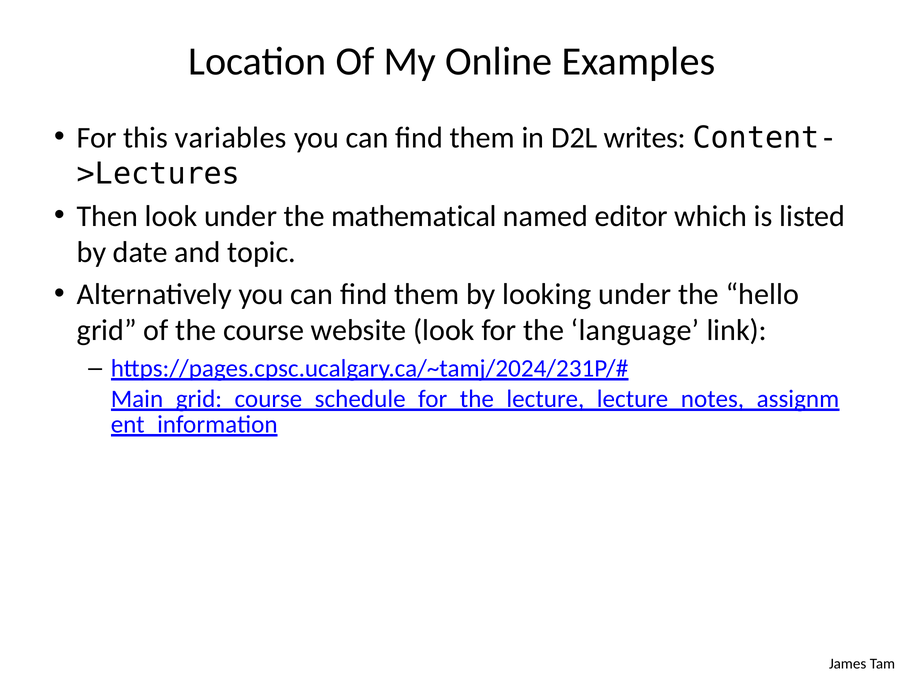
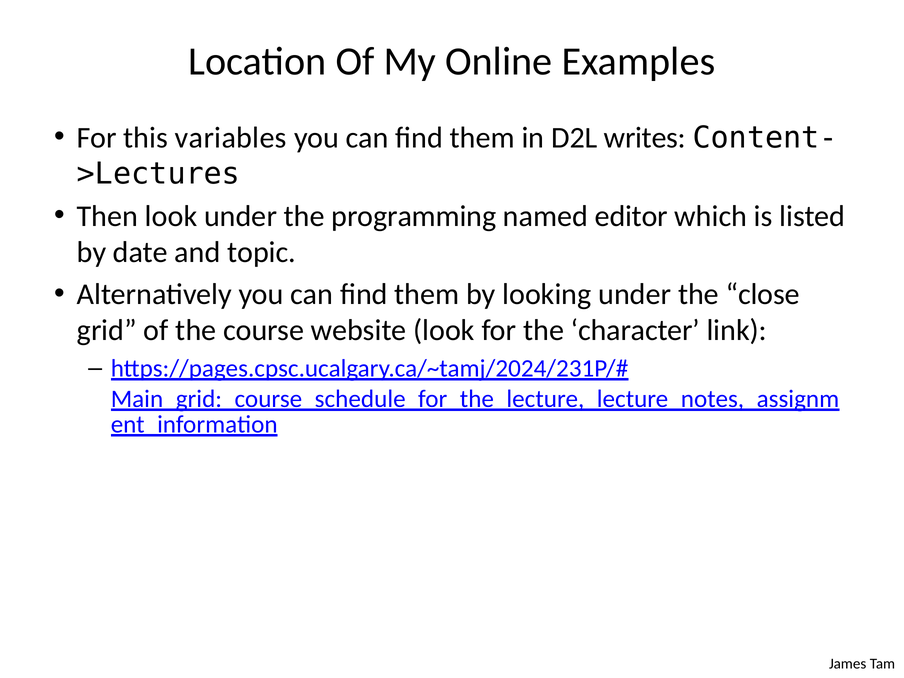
mathematical: mathematical -> programming
hello: hello -> close
language: language -> character
